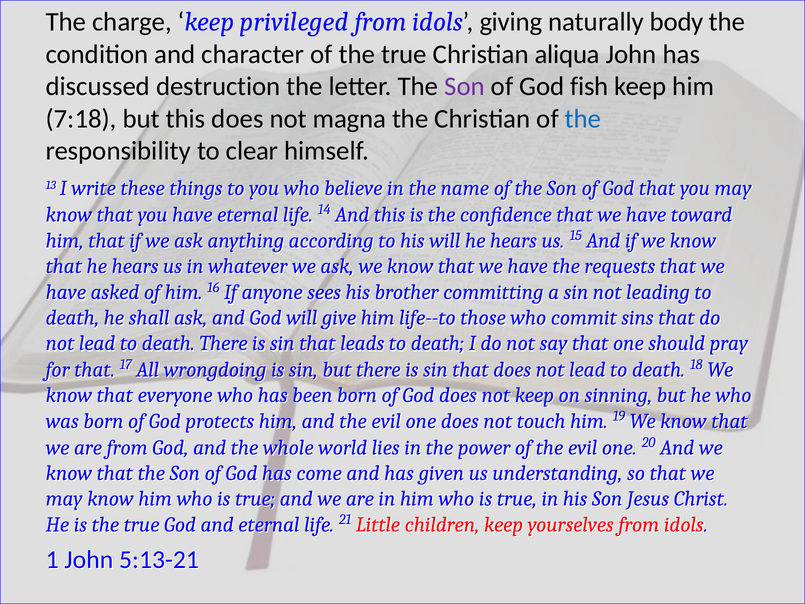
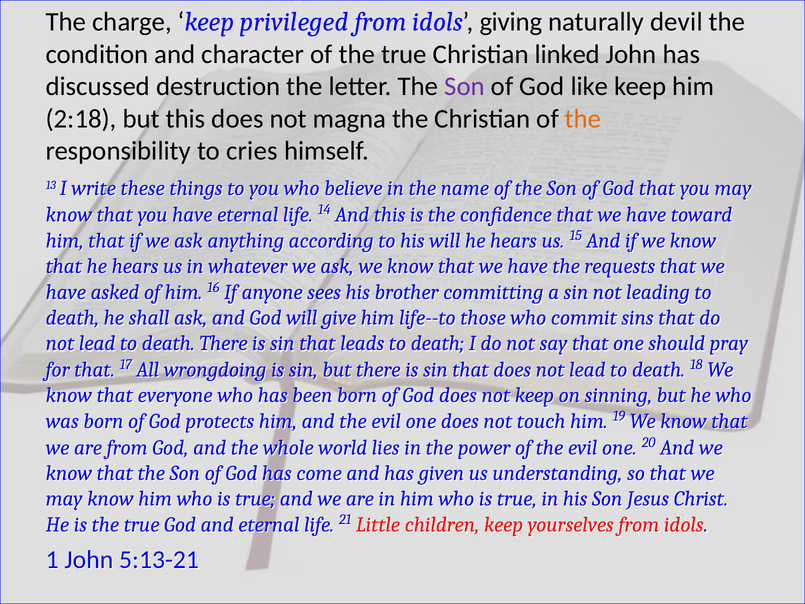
body: body -> devil
aliqua: aliqua -> linked
fish: fish -> like
7:18: 7:18 -> 2:18
the at (583, 119) colour: blue -> orange
clear: clear -> cries
